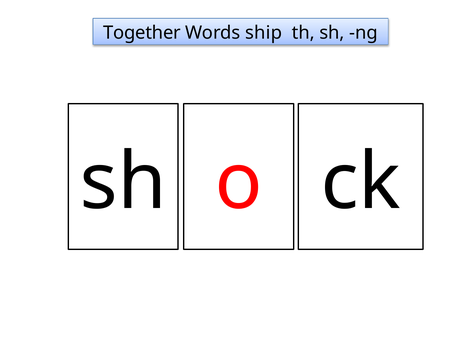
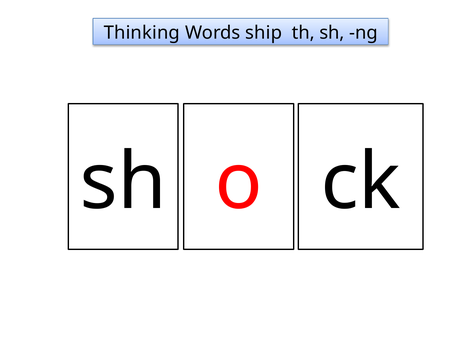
Together: Together -> Thinking
